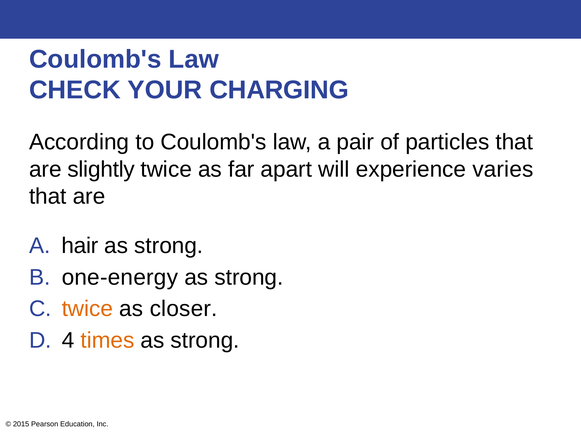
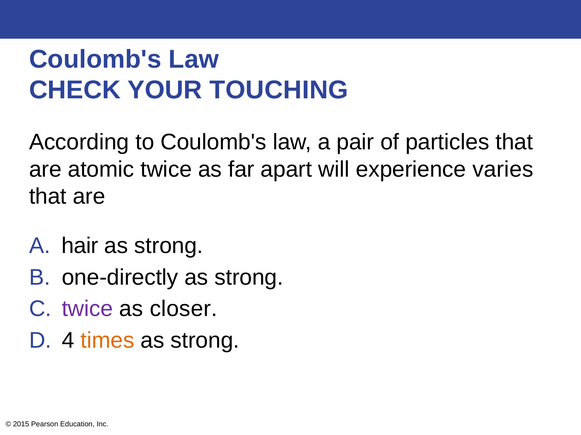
CHARGING: CHARGING -> TOUCHING
slightly: slightly -> atomic
one-energy: one-energy -> one-directly
twice at (87, 309) colour: orange -> purple
